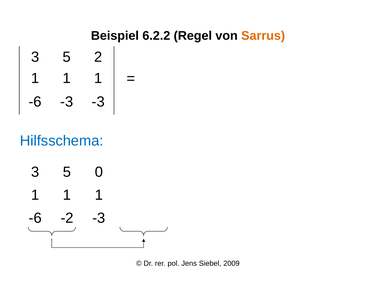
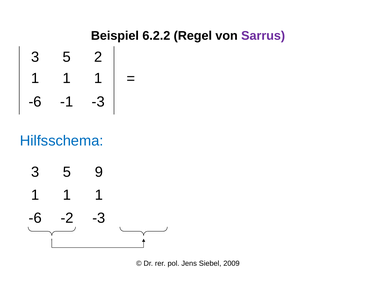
Sarrus colour: orange -> purple
-6 -3: -3 -> -1
0: 0 -> 9
